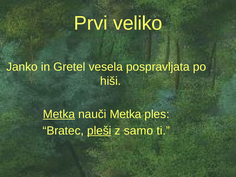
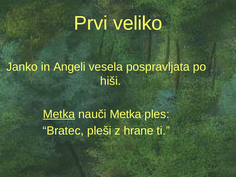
Gretel: Gretel -> Angeli
pleši underline: present -> none
samo: samo -> hrane
